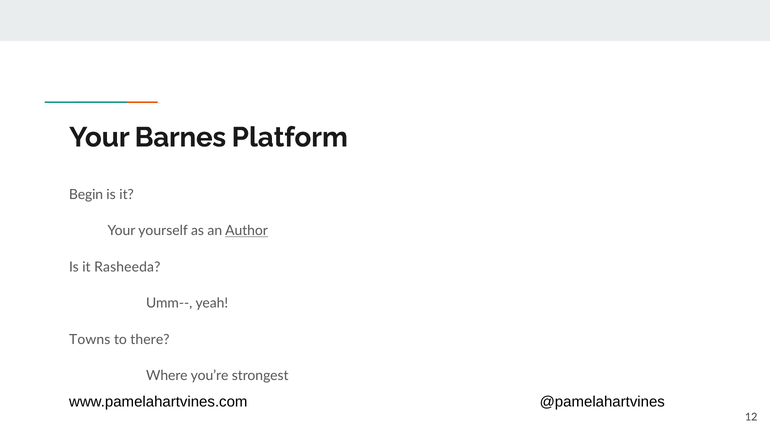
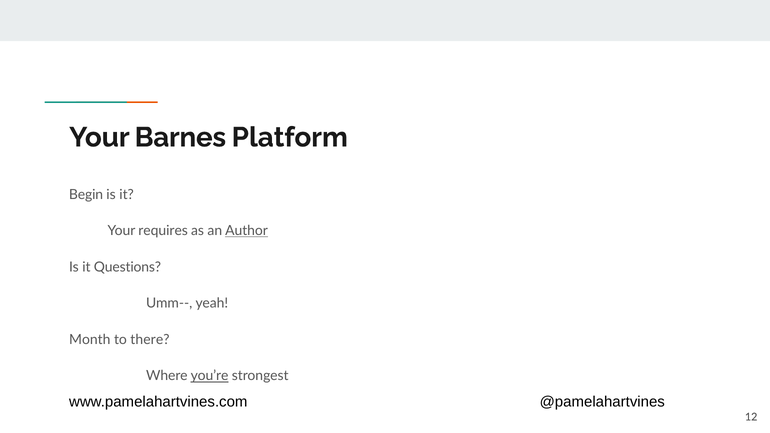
yourself: yourself -> requires
Rasheeda: Rasheeda -> Questions
Towns: Towns -> Month
you’re underline: none -> present
